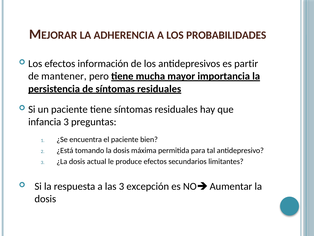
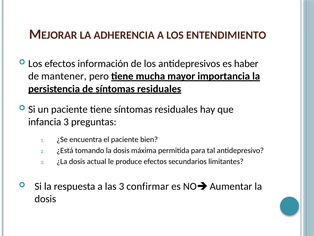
PROBABILIDADES: PROBABILIDADES -> ENTENDIMIENTO
partir: partir -> haber
excepción: excepción -> confirmar
